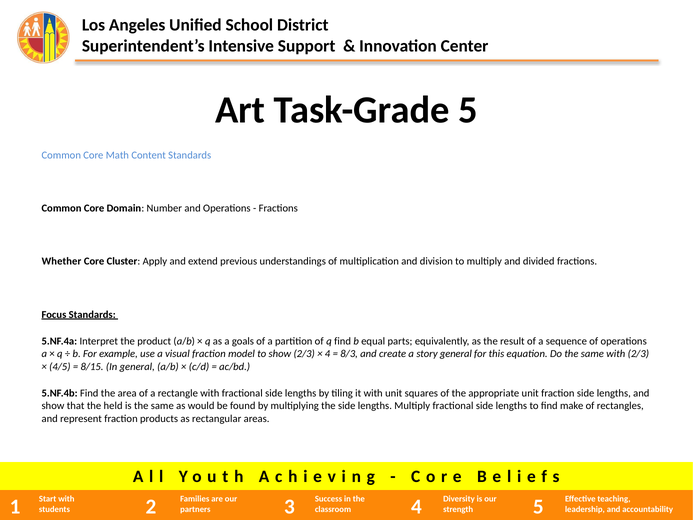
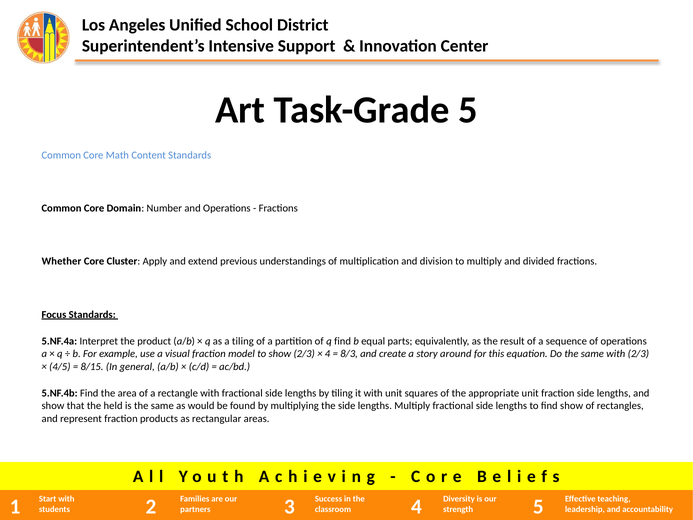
a goals: goals -> tiling
story general: general -> around
find make: make -> show
